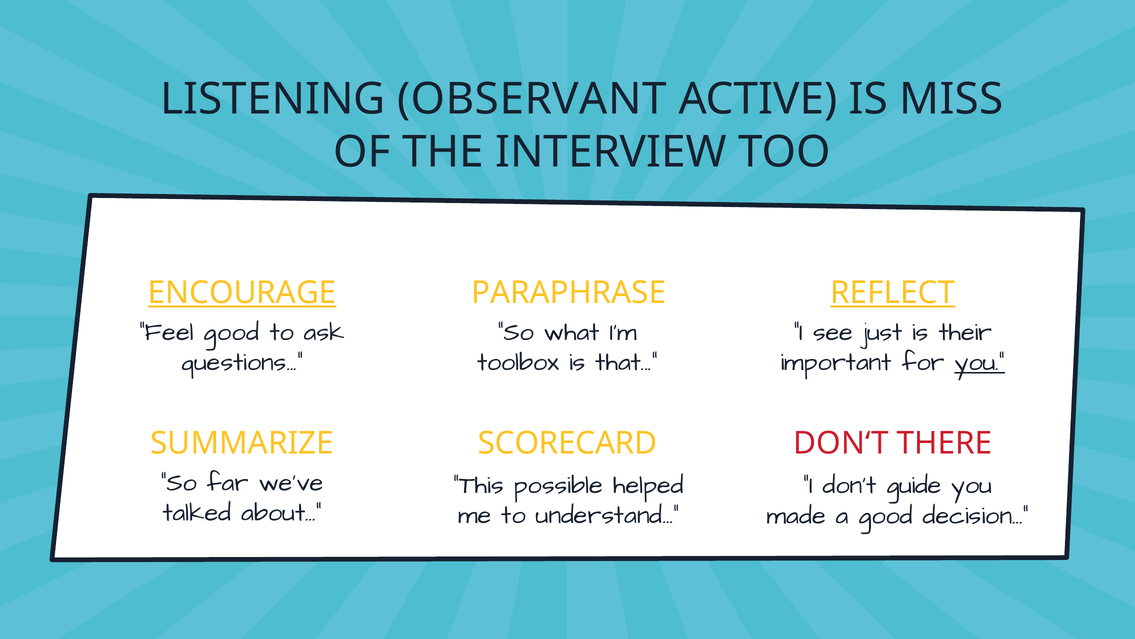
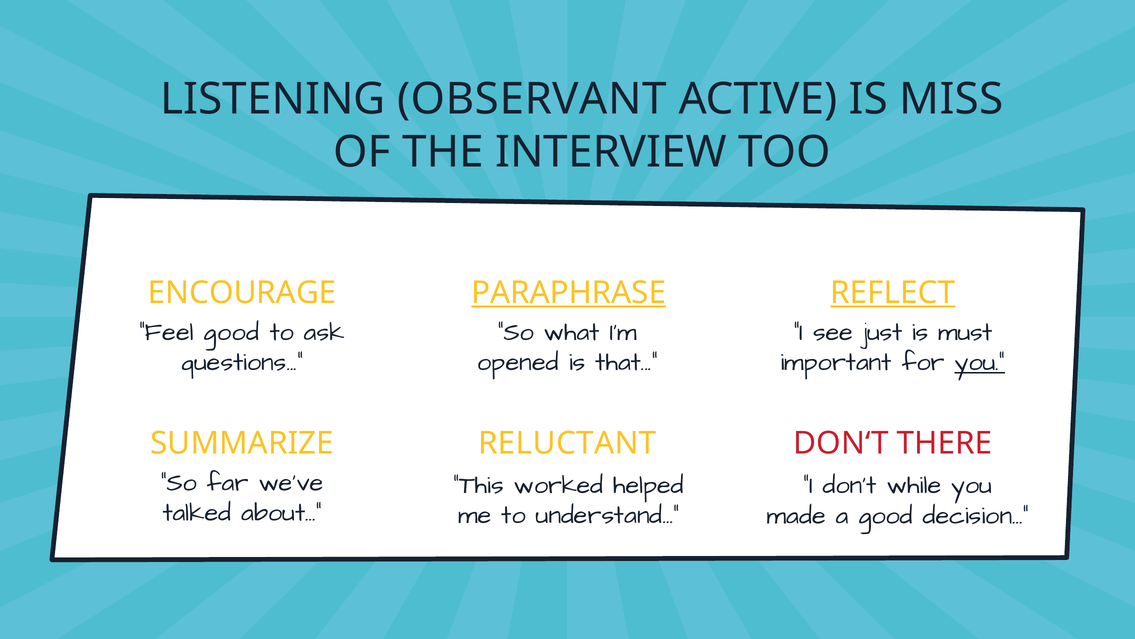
ENCOURAGE underline: present -> none
PARAPHRASE underline: none -> present
their: their -> must
toolbox: toolbox -> opened
SCORECARD: SCORECARD -> RELUCTANT
possible: possible -> worked
guide: guide -> while
